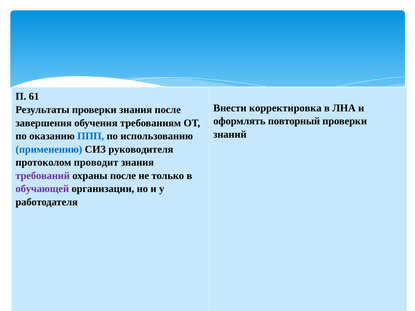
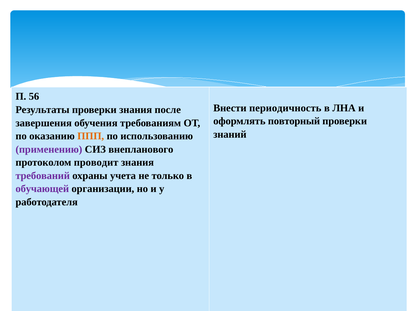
61: 61 -> 56
корректировка: корректировка -> периодичность
ППП colour: blue -> orange
применению colour: blue -> purple
руководителя: руководителя -> внепланового
охраны после: после -> учета
